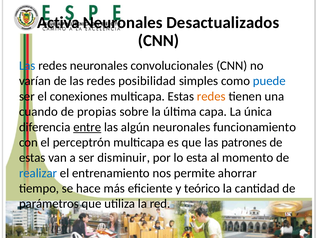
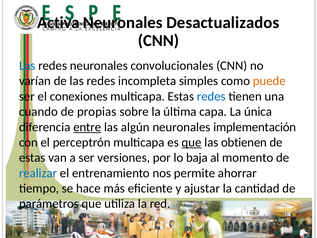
posibilidad: posibilidad -> incompleta
puede colour: blue -> orange
redes at (211, 96) colour: orange -> blue
funcionamiento: funcionamiento -> implementación
que at (192, 142) underline: none -> present
patrones: patrones -> obtienen
disminuir: disminuir -> versiones
esta: esta -> baja
teórico: teórico -> ajustar
